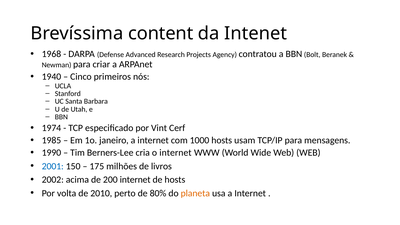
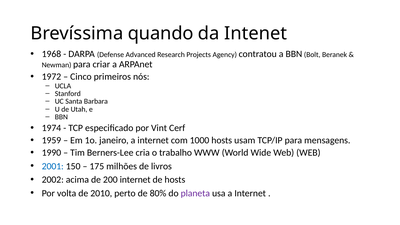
content: content -> quando
1940: 1940 -> 1972
1985: 1985 -> 1959
o internet: internet -> trabalho
planeta colour: orange -> purple
